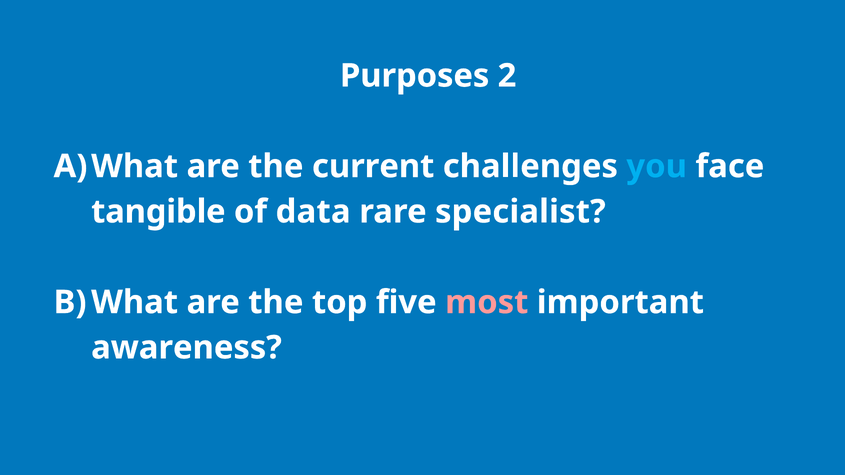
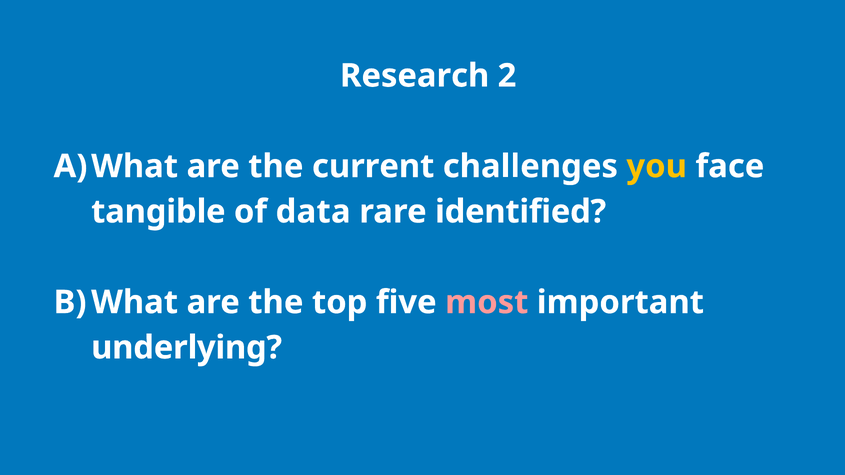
Purposes: Purposes -> Research
you colour: light blue -> yellow
specialist: specialist -> identified
awareness: awareness -> underlying
